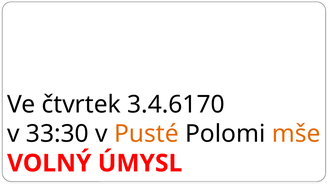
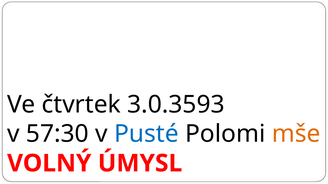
3.4.6170: 3.4.6170 -> 3.0.3593
33:30: 33:30 -> 57:30
Pusté colour: orange -> blue
